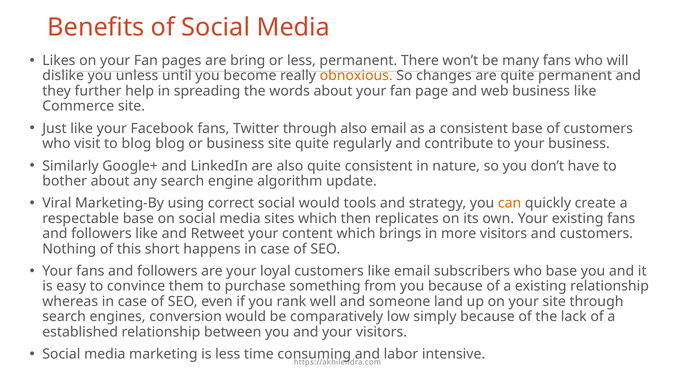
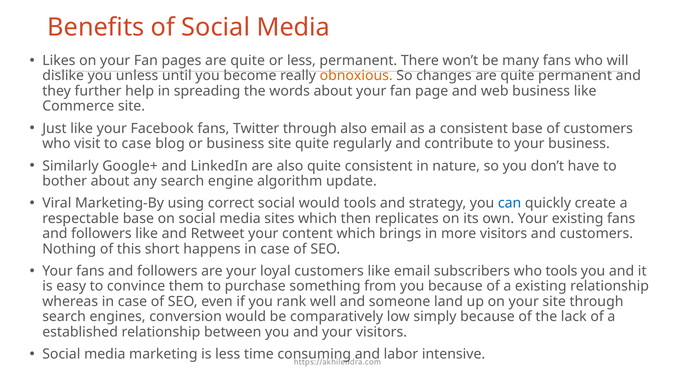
pages are bring: bring -> quite
to blog: blog -> case
can colour: orange -> blue
who base: base -> tools
